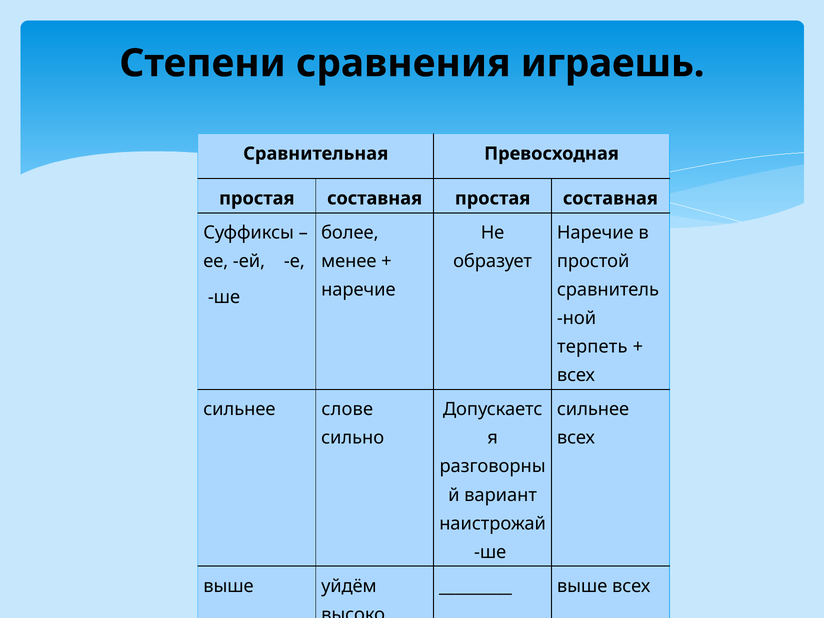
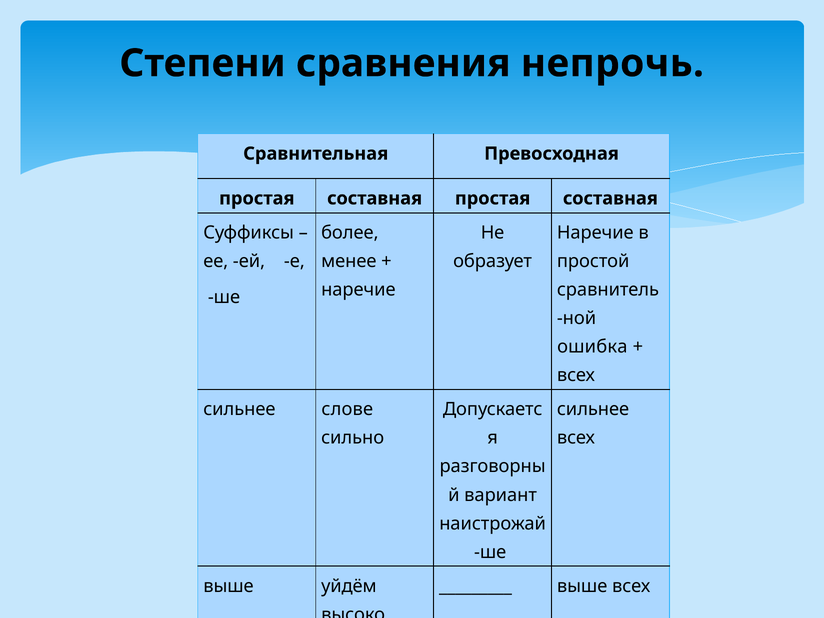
играешь: играешь -> непрочь
терпеть: терпеть -> ошибка
